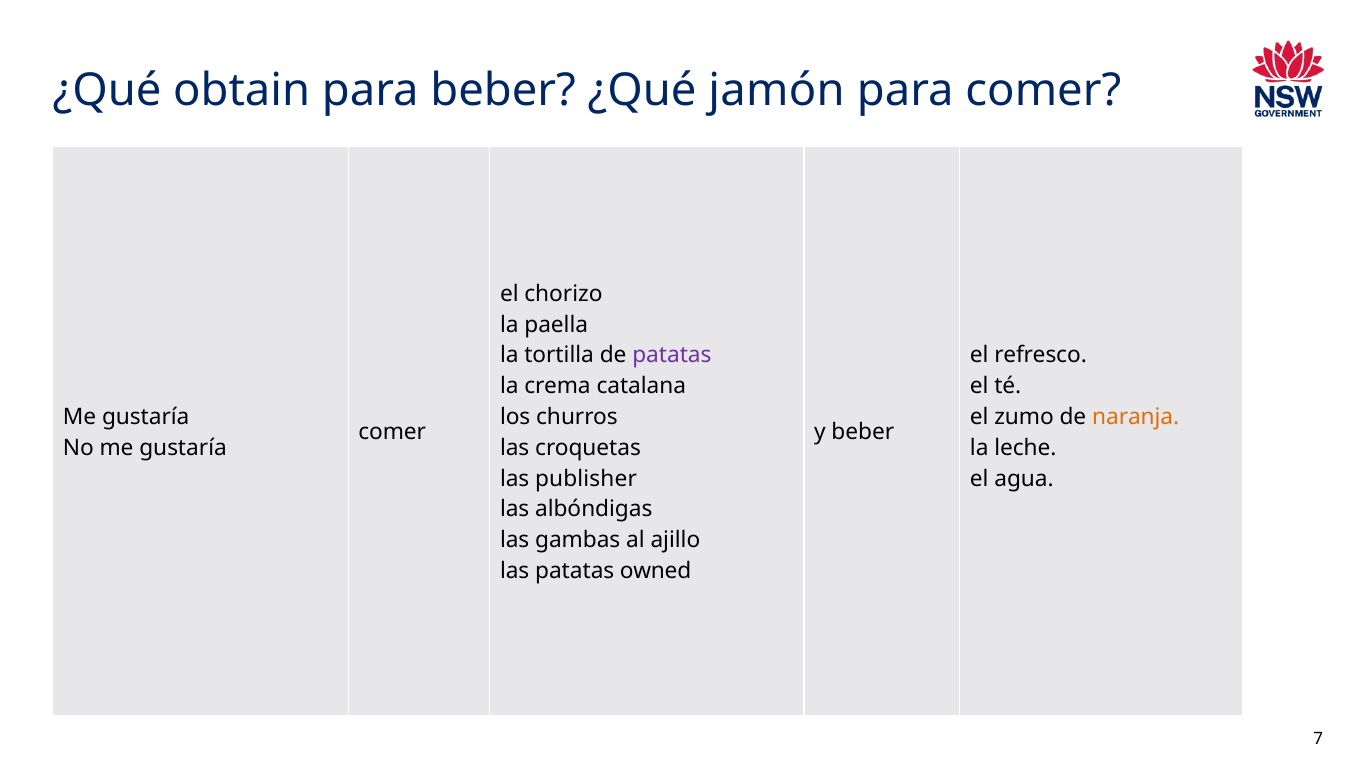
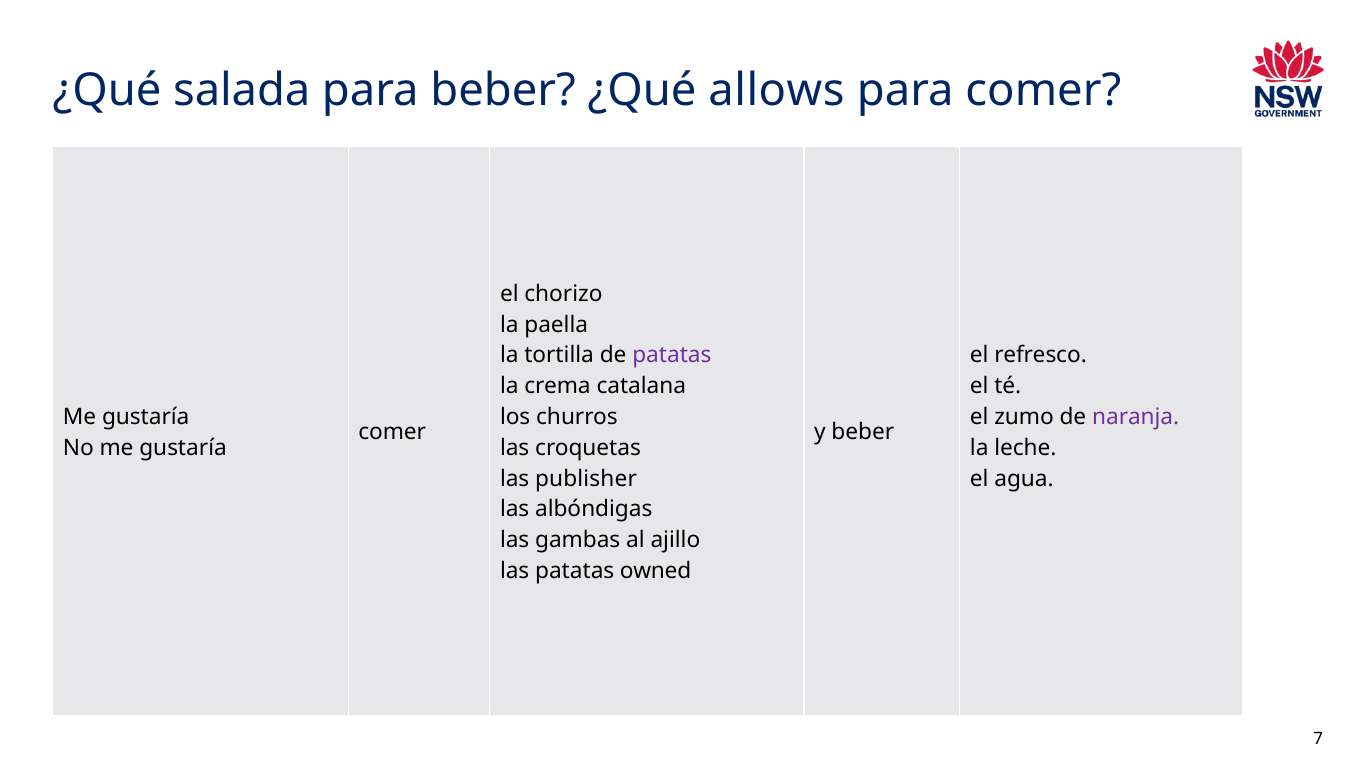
obtain: obtain -> salada
jamón: jamón -> allows
naranja colour: orange -> purple
